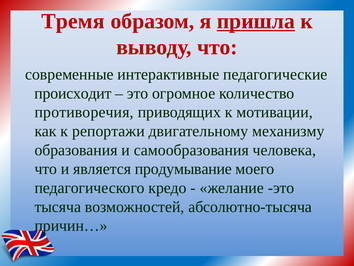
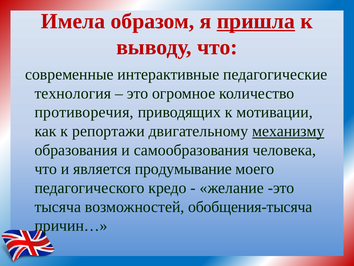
Тремя: Тремя -> Имела
происходит: происходит -> технология
механизму underline: none -> present
абсолютно-тысяча: абсолютно-тысяча -> обобщения-тысяча
